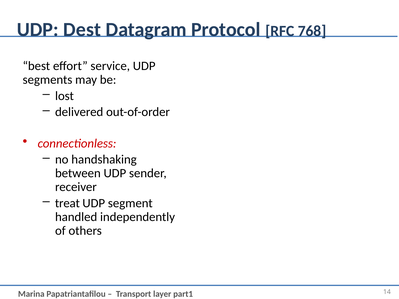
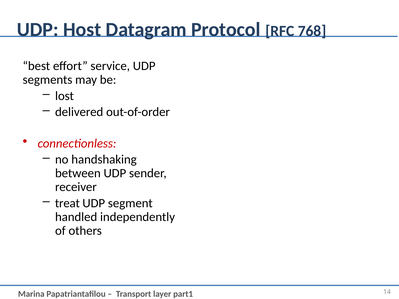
Dest: Dest -> Host
